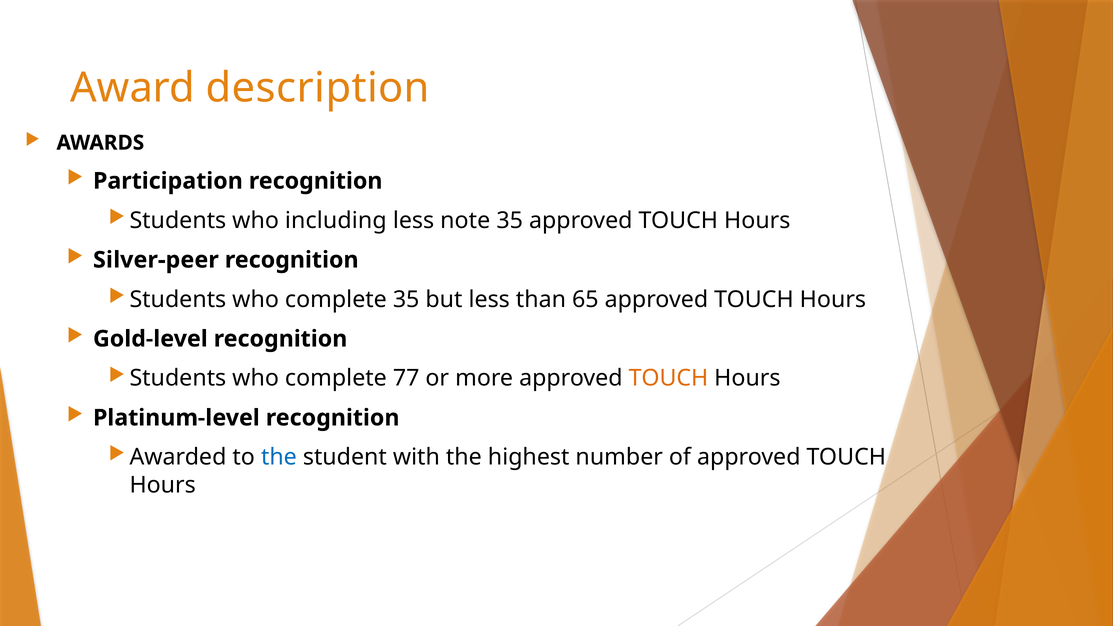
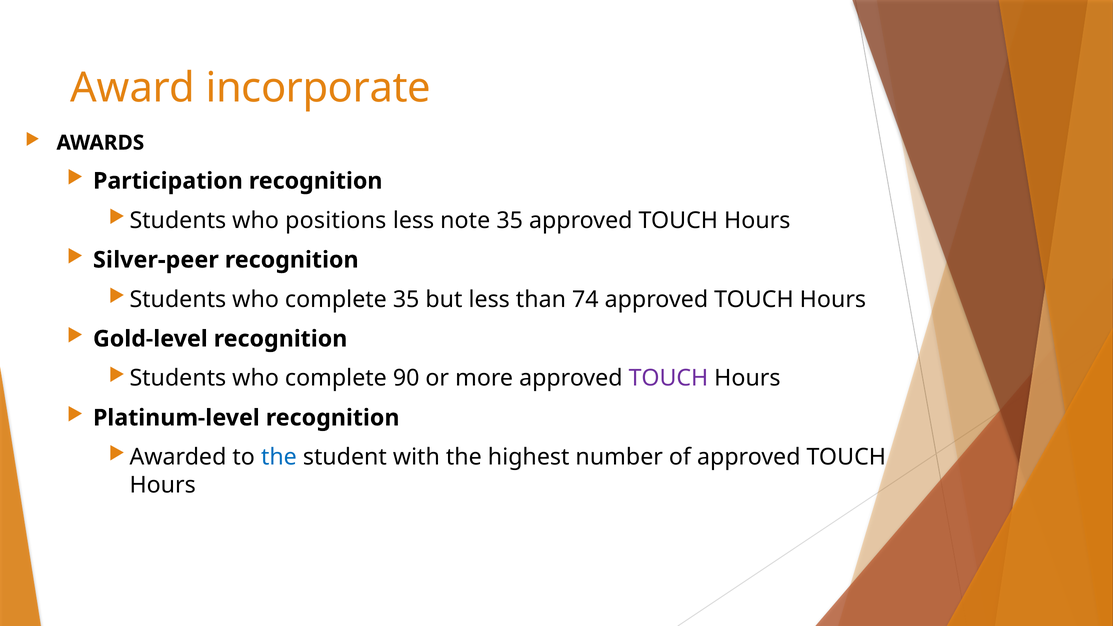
description: description -> incorporate
including: including -> positions
65: 65 -> 74
77: 77 -> 90
TOUCH at (668, 378) colour: orange -> purple
